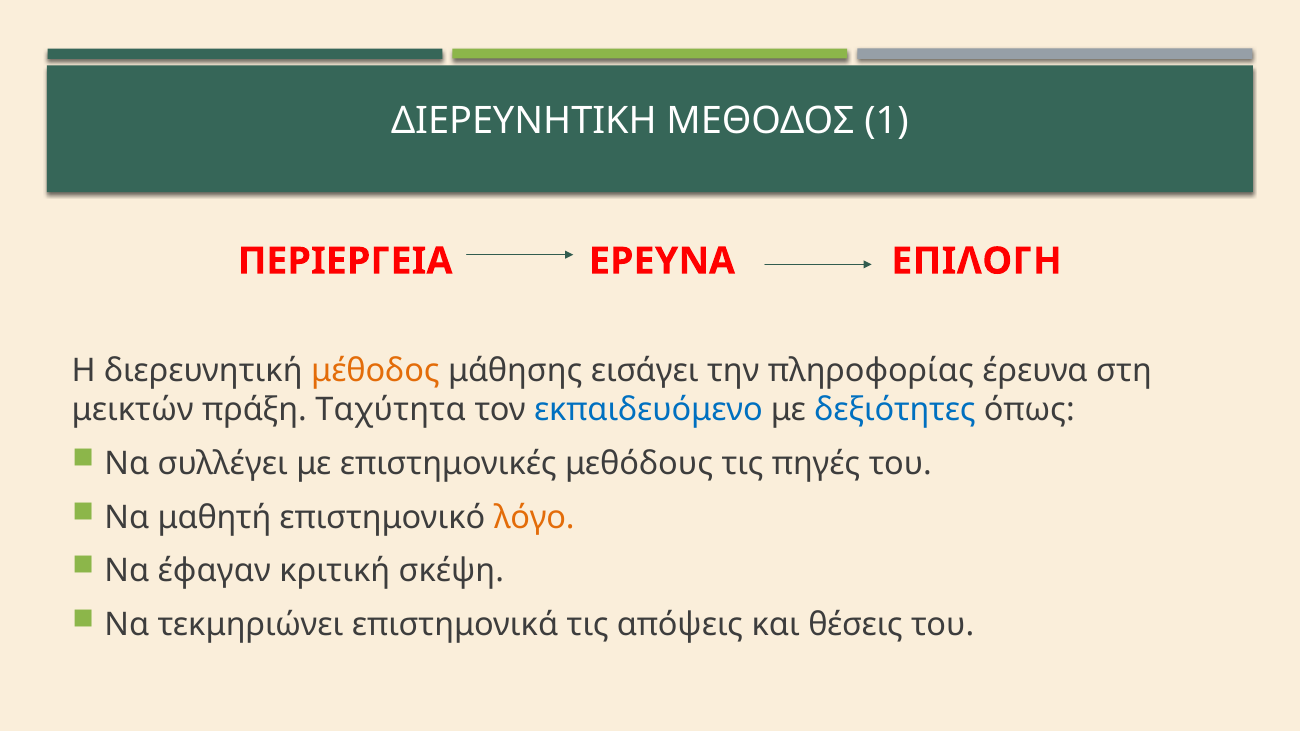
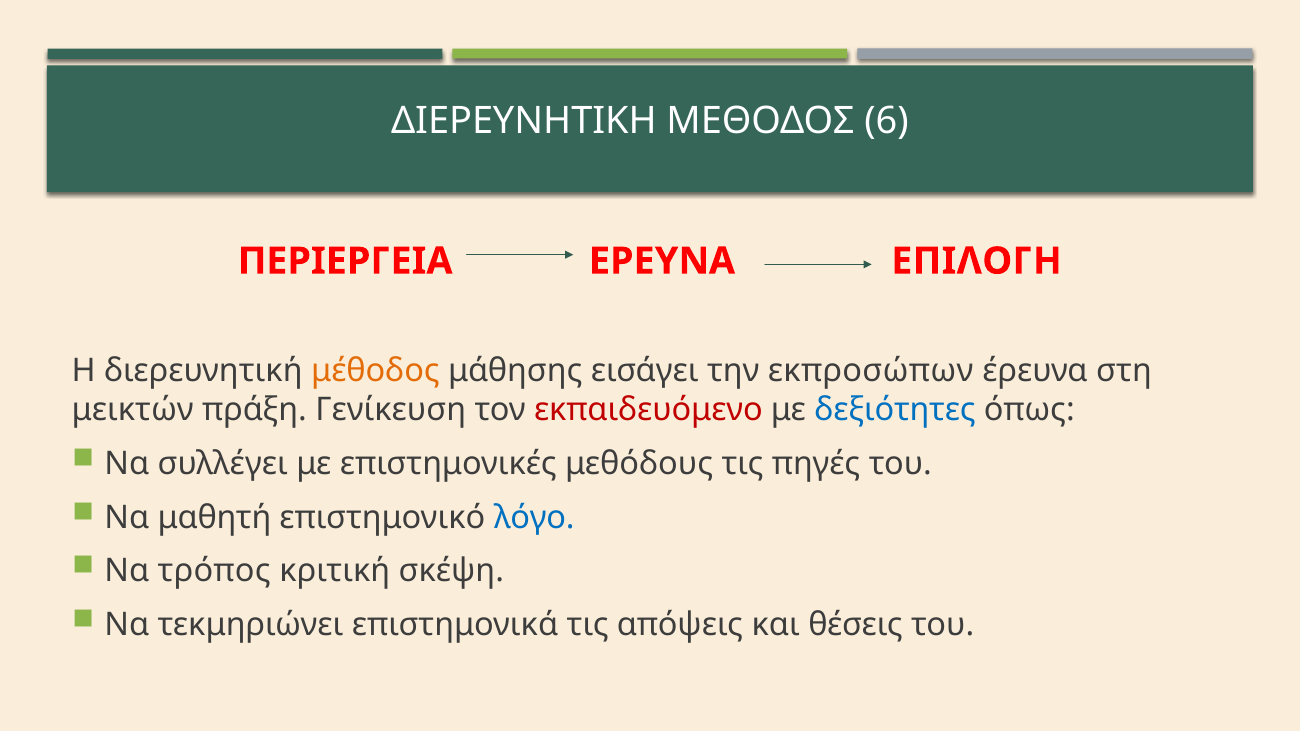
1: 1 -> 6
πληροφορίας: πληροφορίας -> εκπροσώπων
Ταχύτητα: Ταχύτητα -> Γενίκευση
εκπαιδευόμενο colour: blue -> red
λόγο colour: orange -> blue
έφαγαν: έφαγαν -> τρόπος
